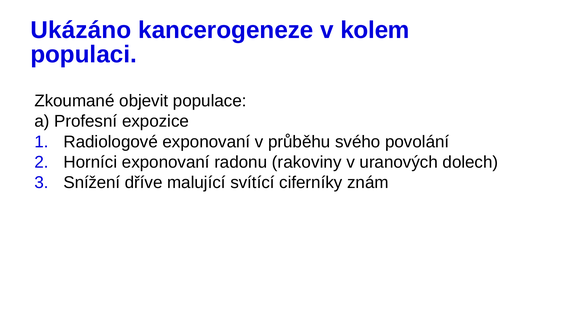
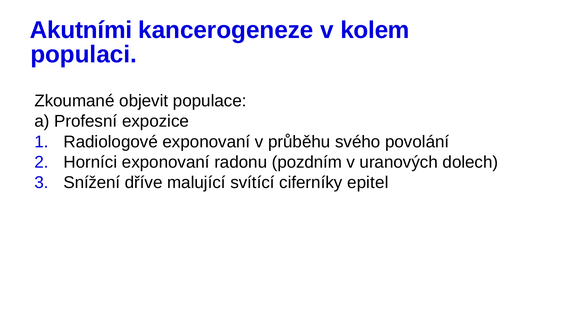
Ukázáno: Ukázáno -> Akutními
rakoviny: rakoviny -> pozdním
znám: znám -> epitel
